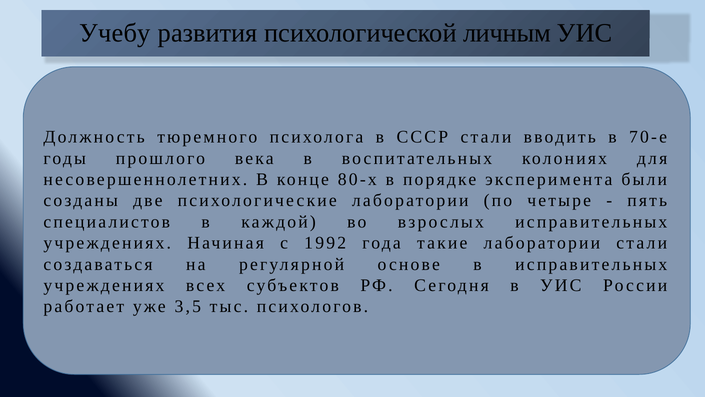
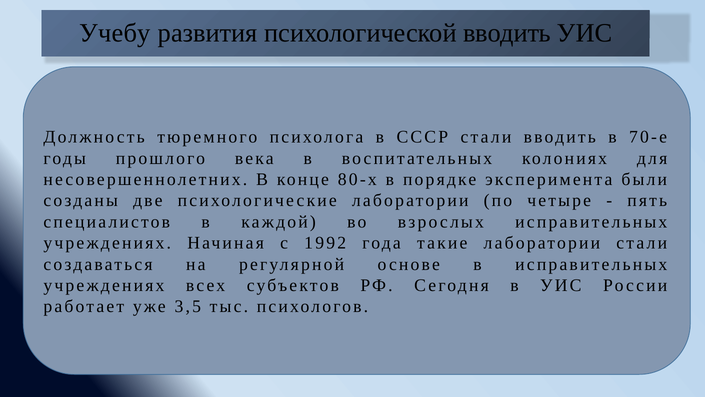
психологической личным: личным -> вводить
